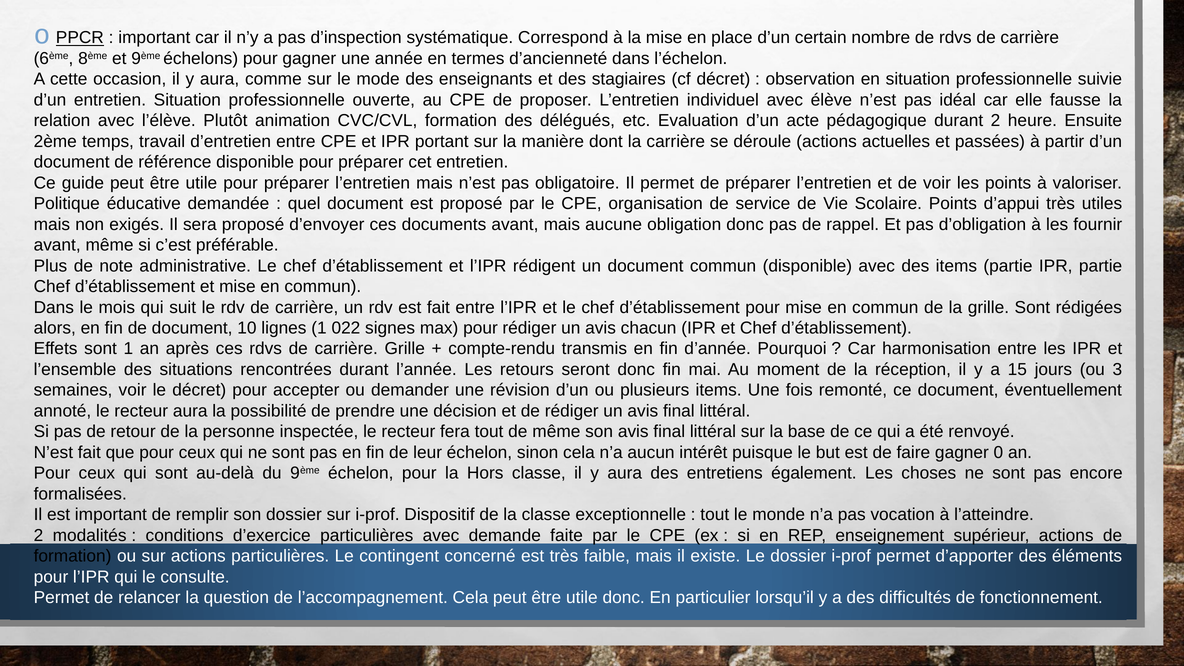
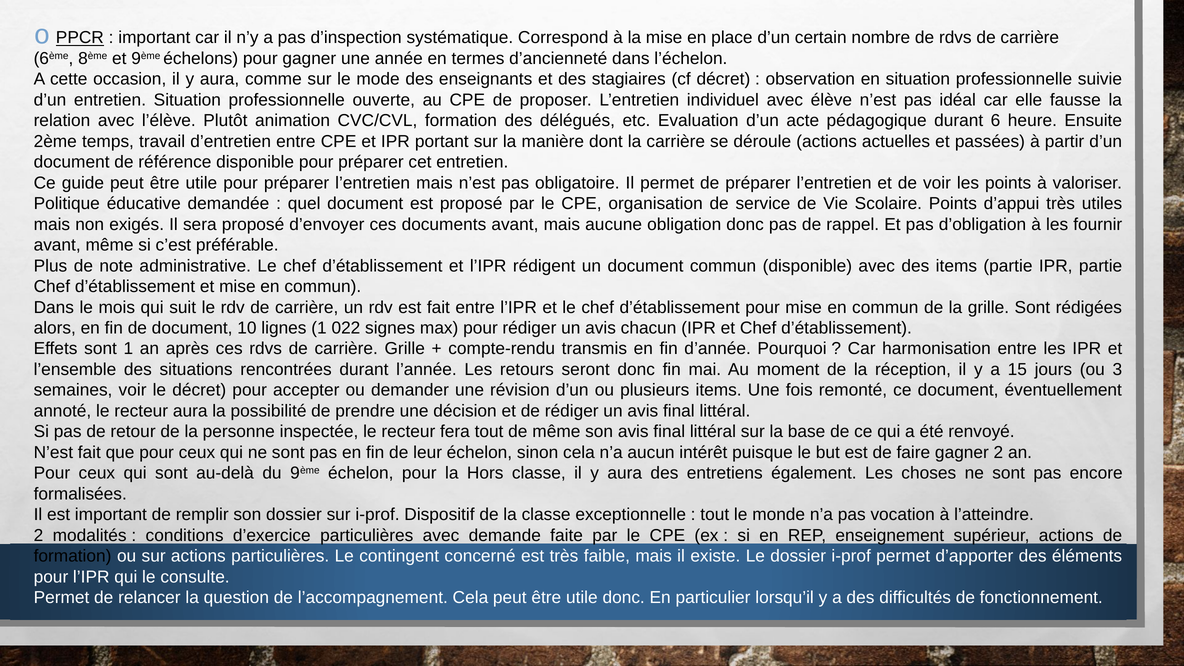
durant 2: 2 -> 6
gagner 0: 0 -> 2
